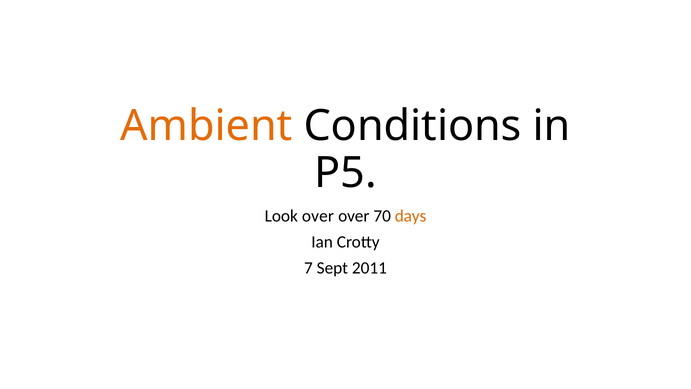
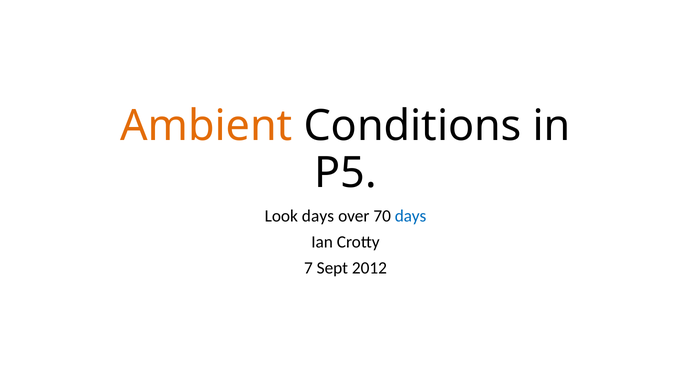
Look over: over -> days
days at (411, 216) colour: orange -> blue
2011: 2011 -> 2012
